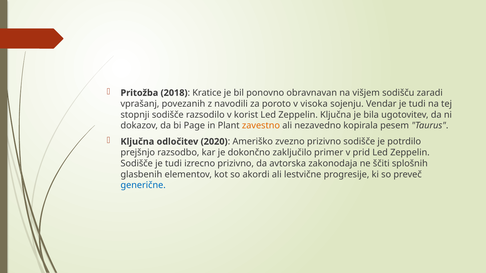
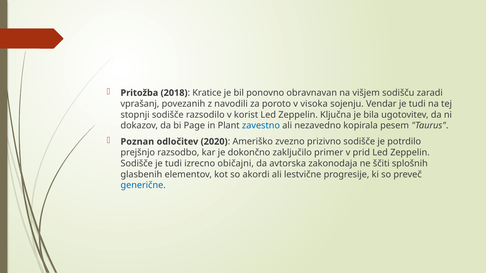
zavestno colour: orange -> blue
Ključna at (137, 142): Ključna -> Poznan
izrecno prizivno: prizivno -> običajni
